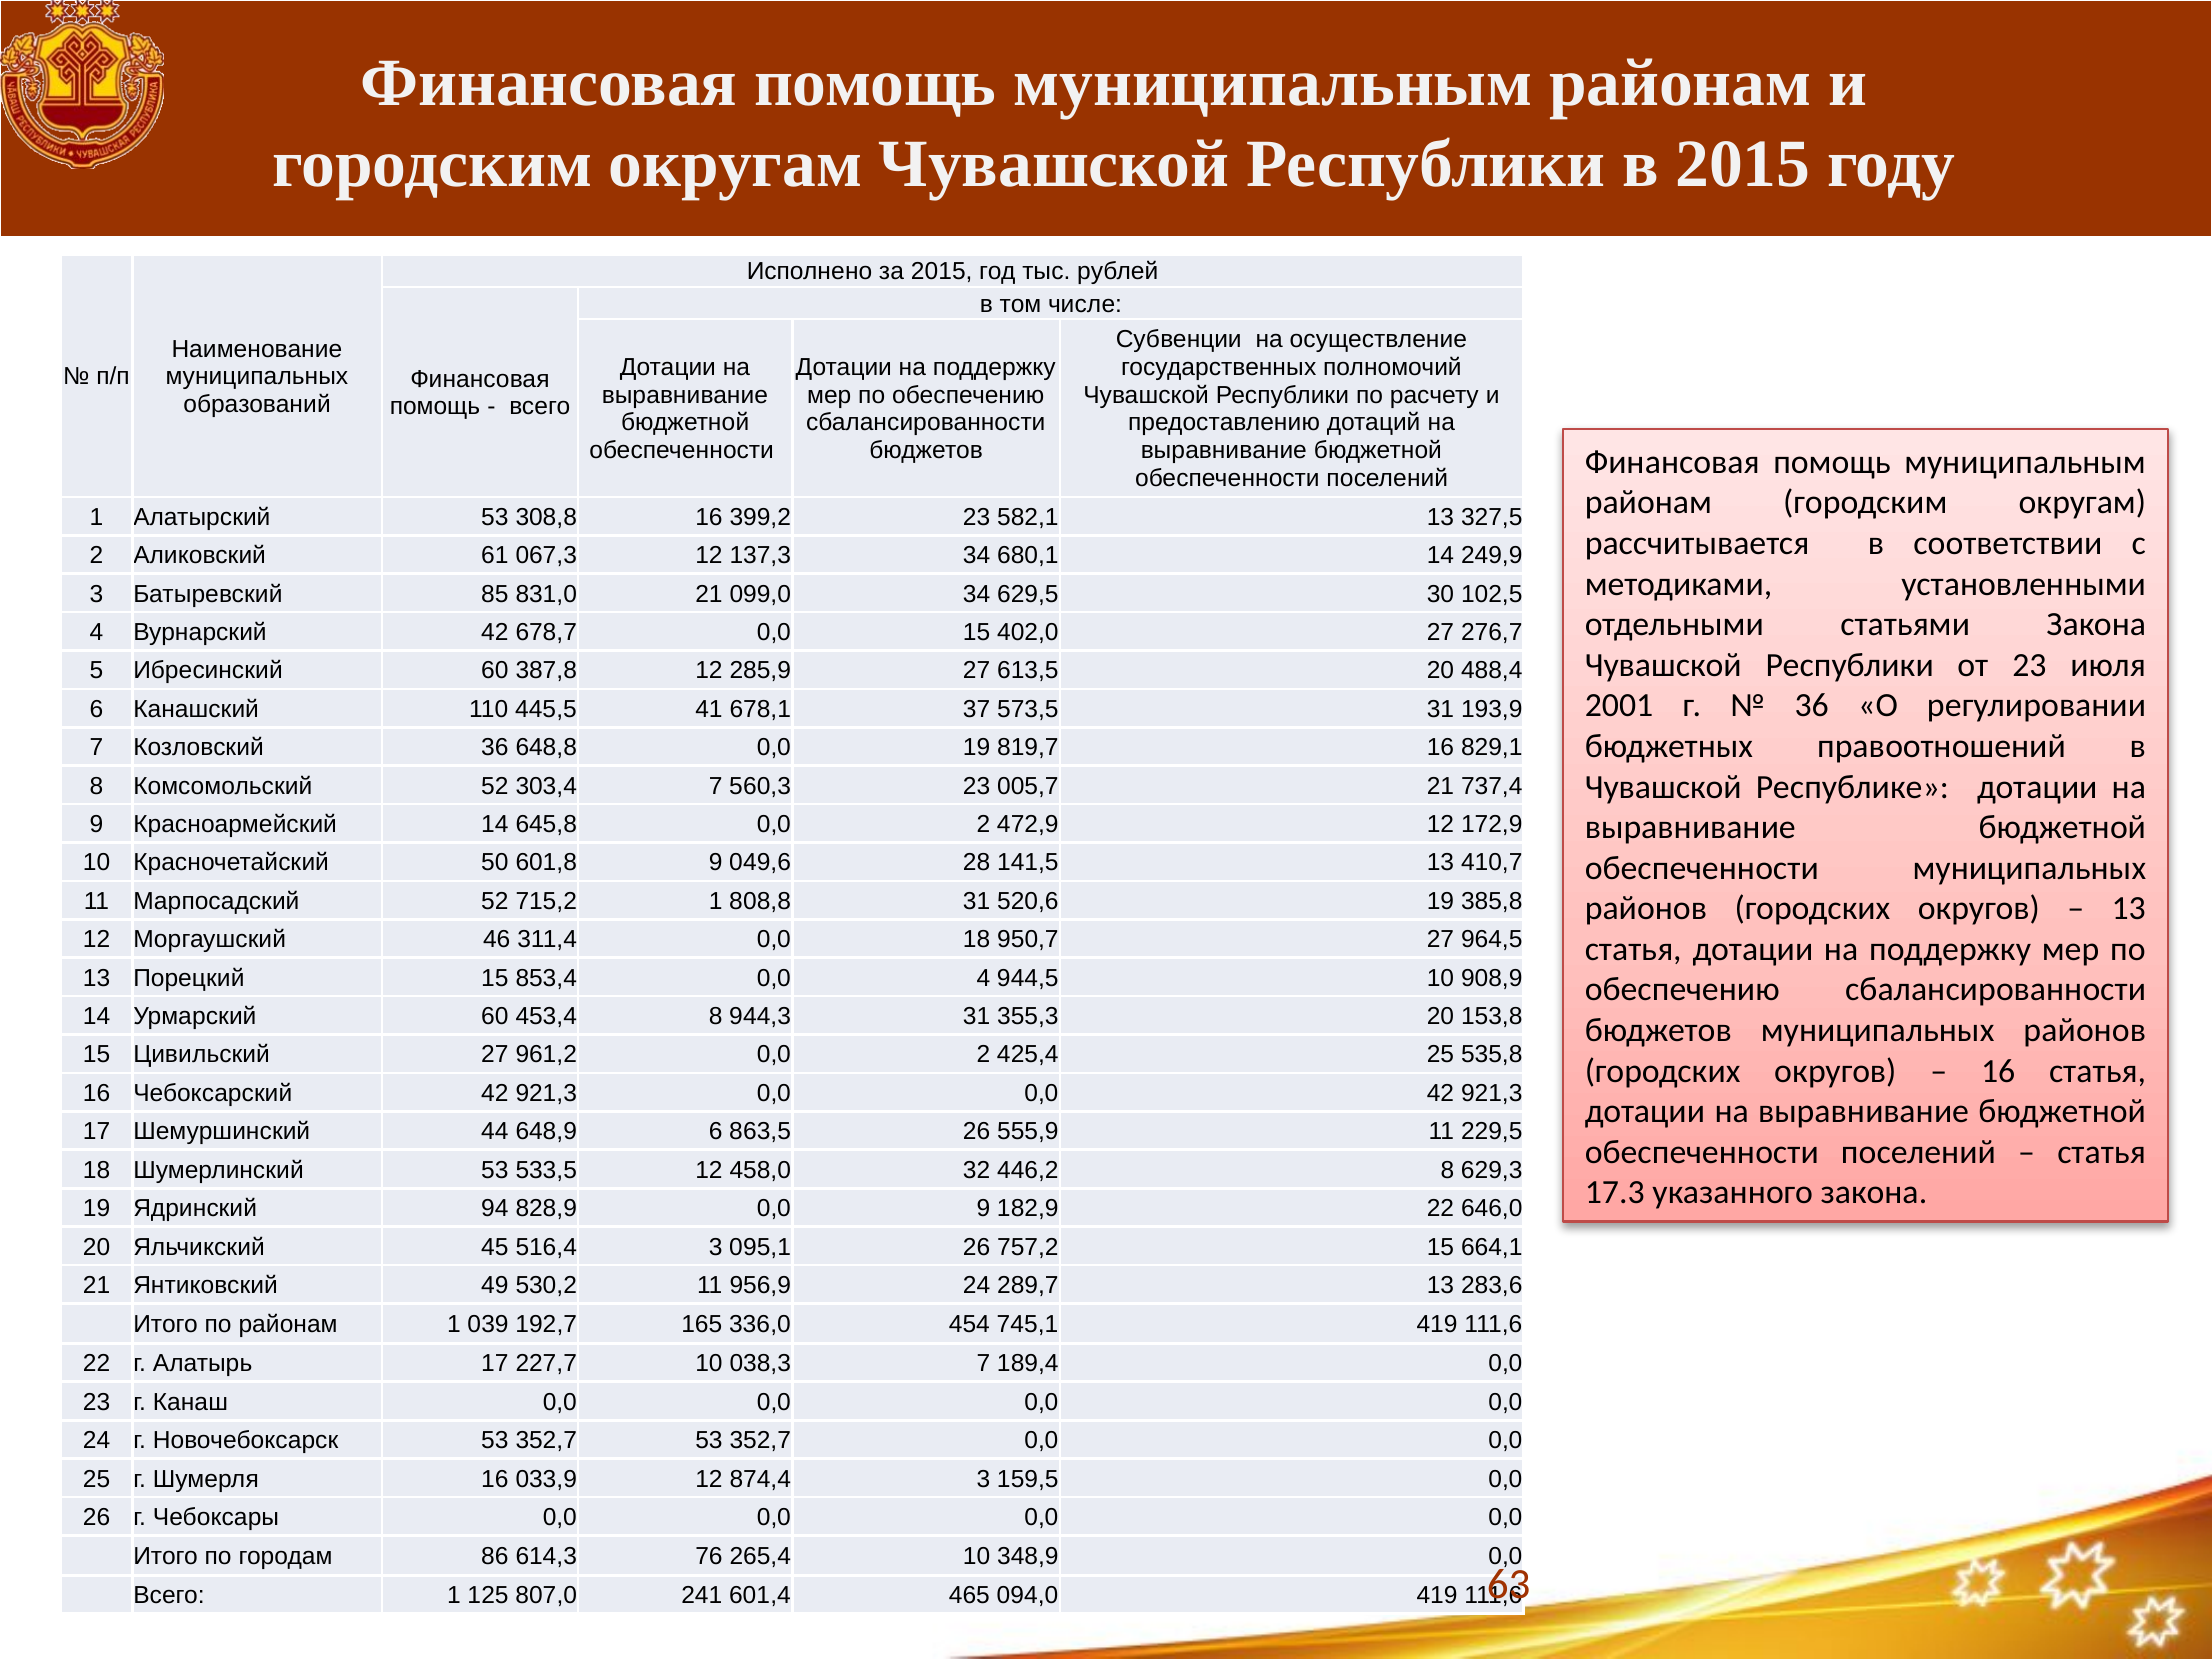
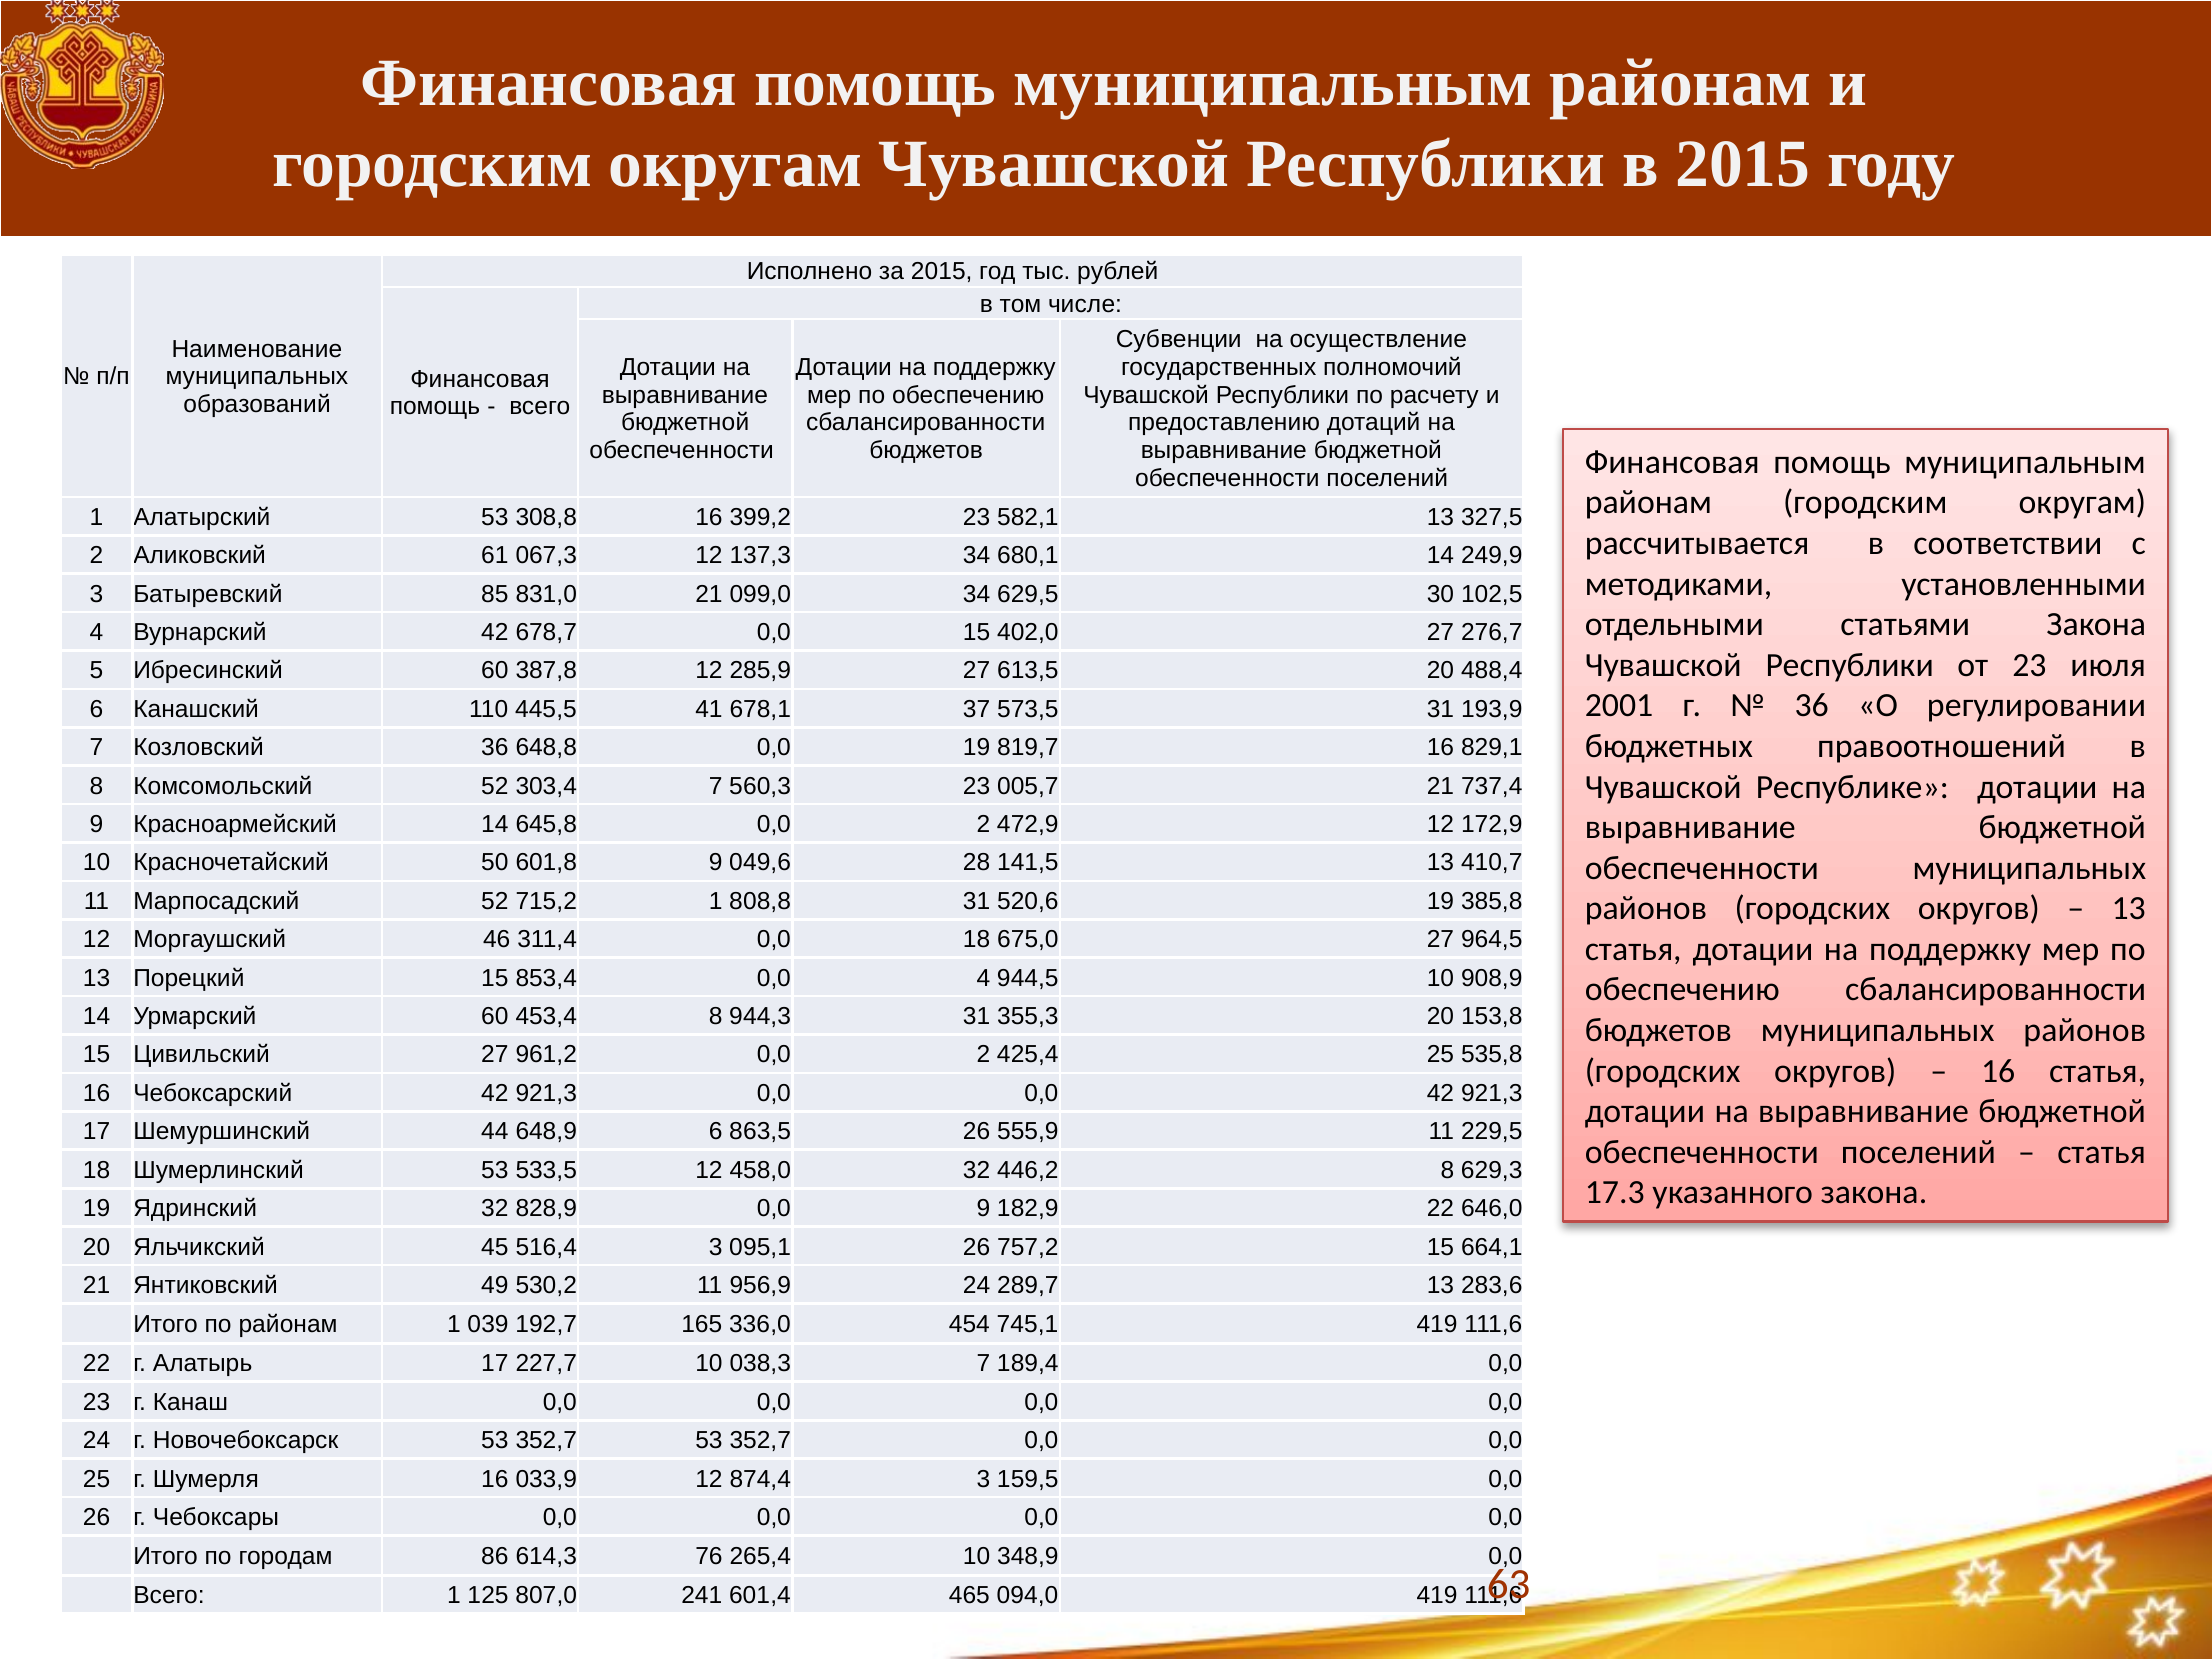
950,7: 950,7 -> 675,0
Ядринский 94: 94 -> 32
